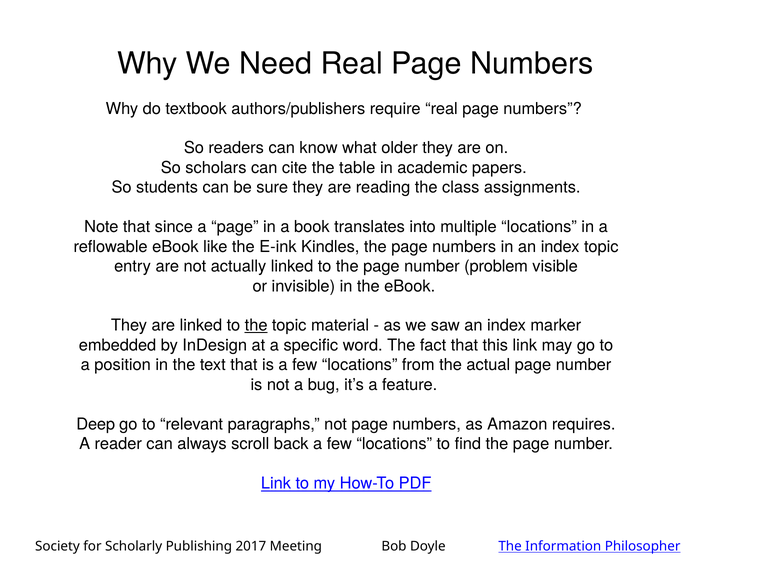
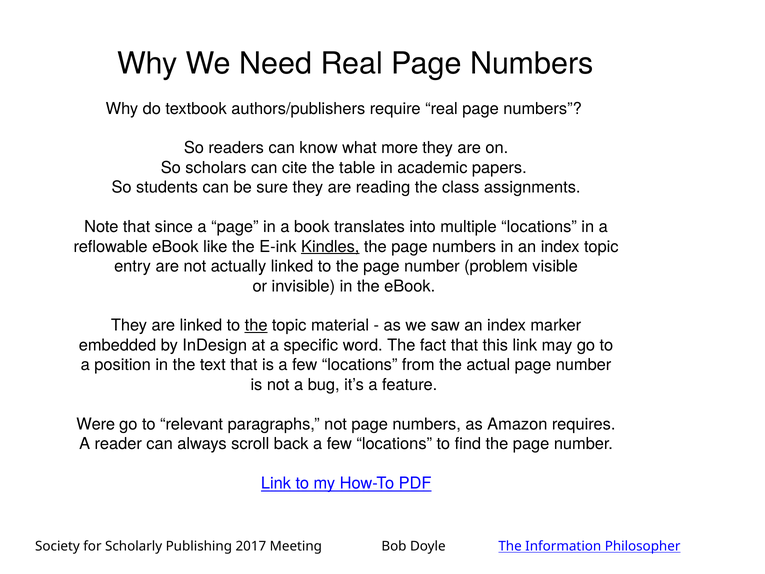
older: older -> more
Kindles underline: none -> present
Deep: Deep -> Were
